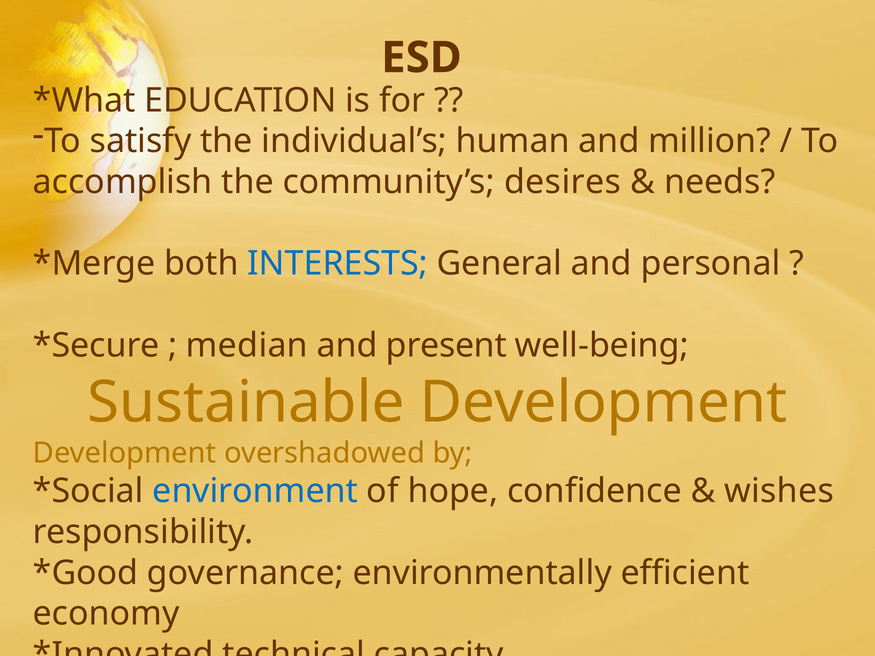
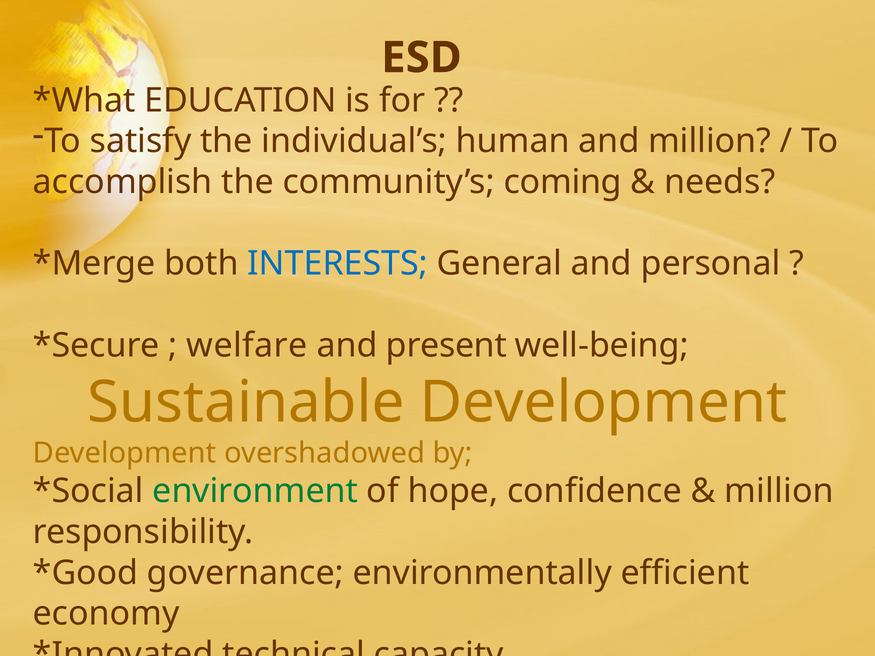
desires: desires -> coming
median: median -> welfare
environment colour: blue -> green
wishes at (779, 491): wishes -> million
